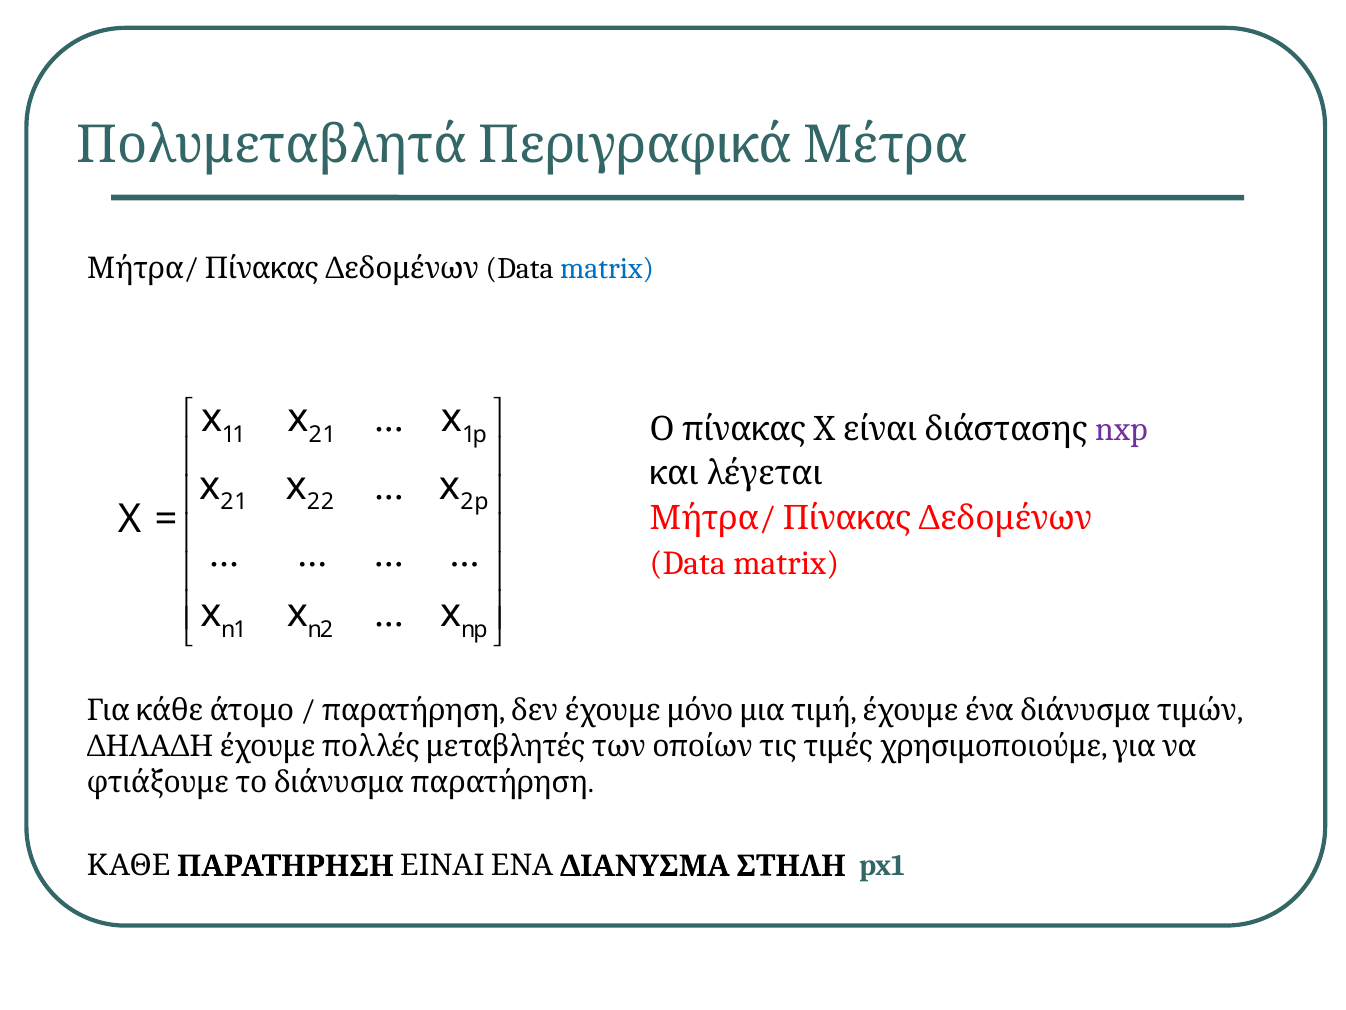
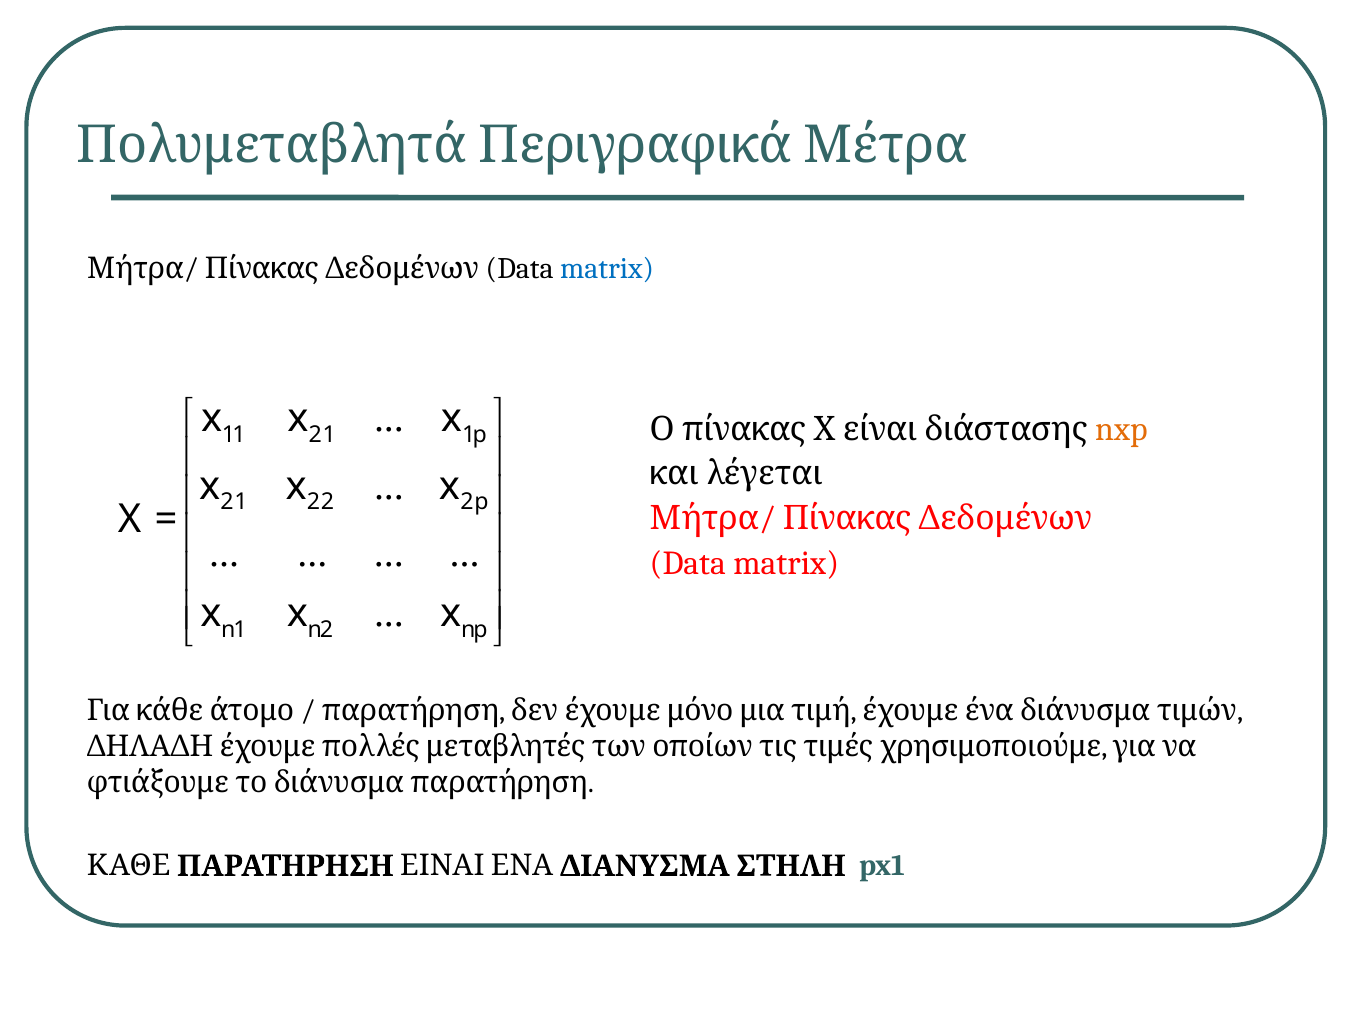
nxp colour: purple -> orange
